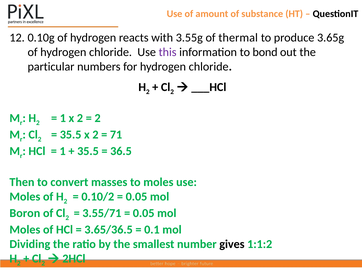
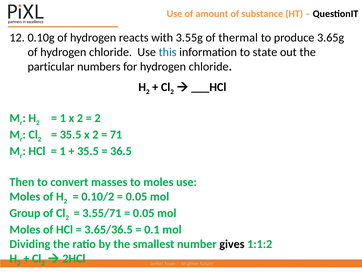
this colour: purple -> blue
bond: bond -> state
Boron: Boron -> Group
